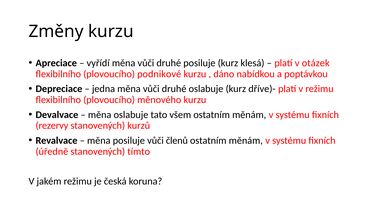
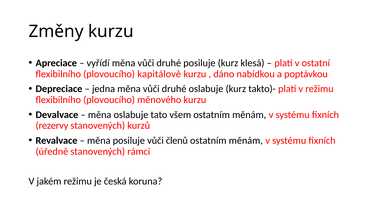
otázek: otázek -> ostatní
podnikové: podnikové -> kapitálově
dříve)-: dříve)- -> takto)-
tímto: tímto -> rámci
